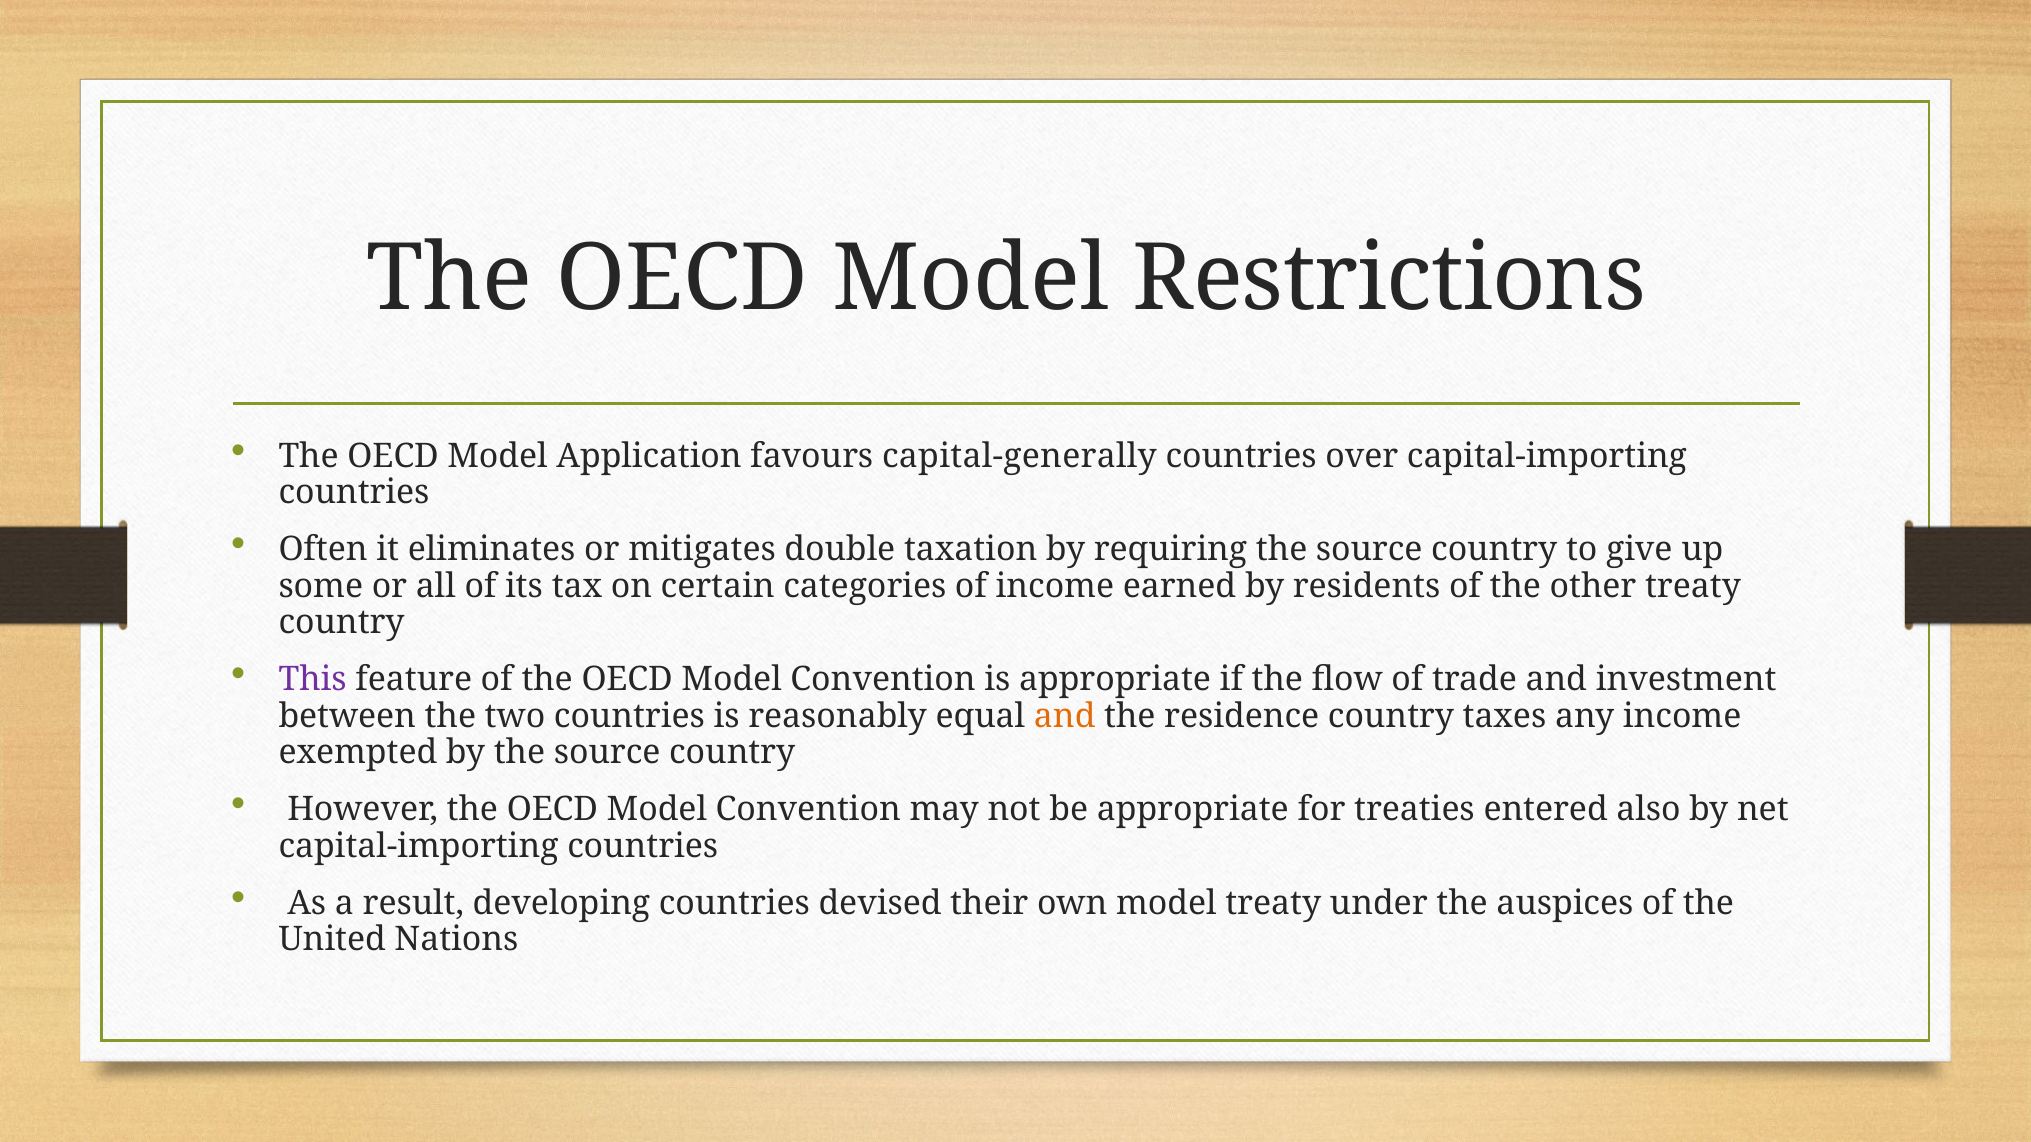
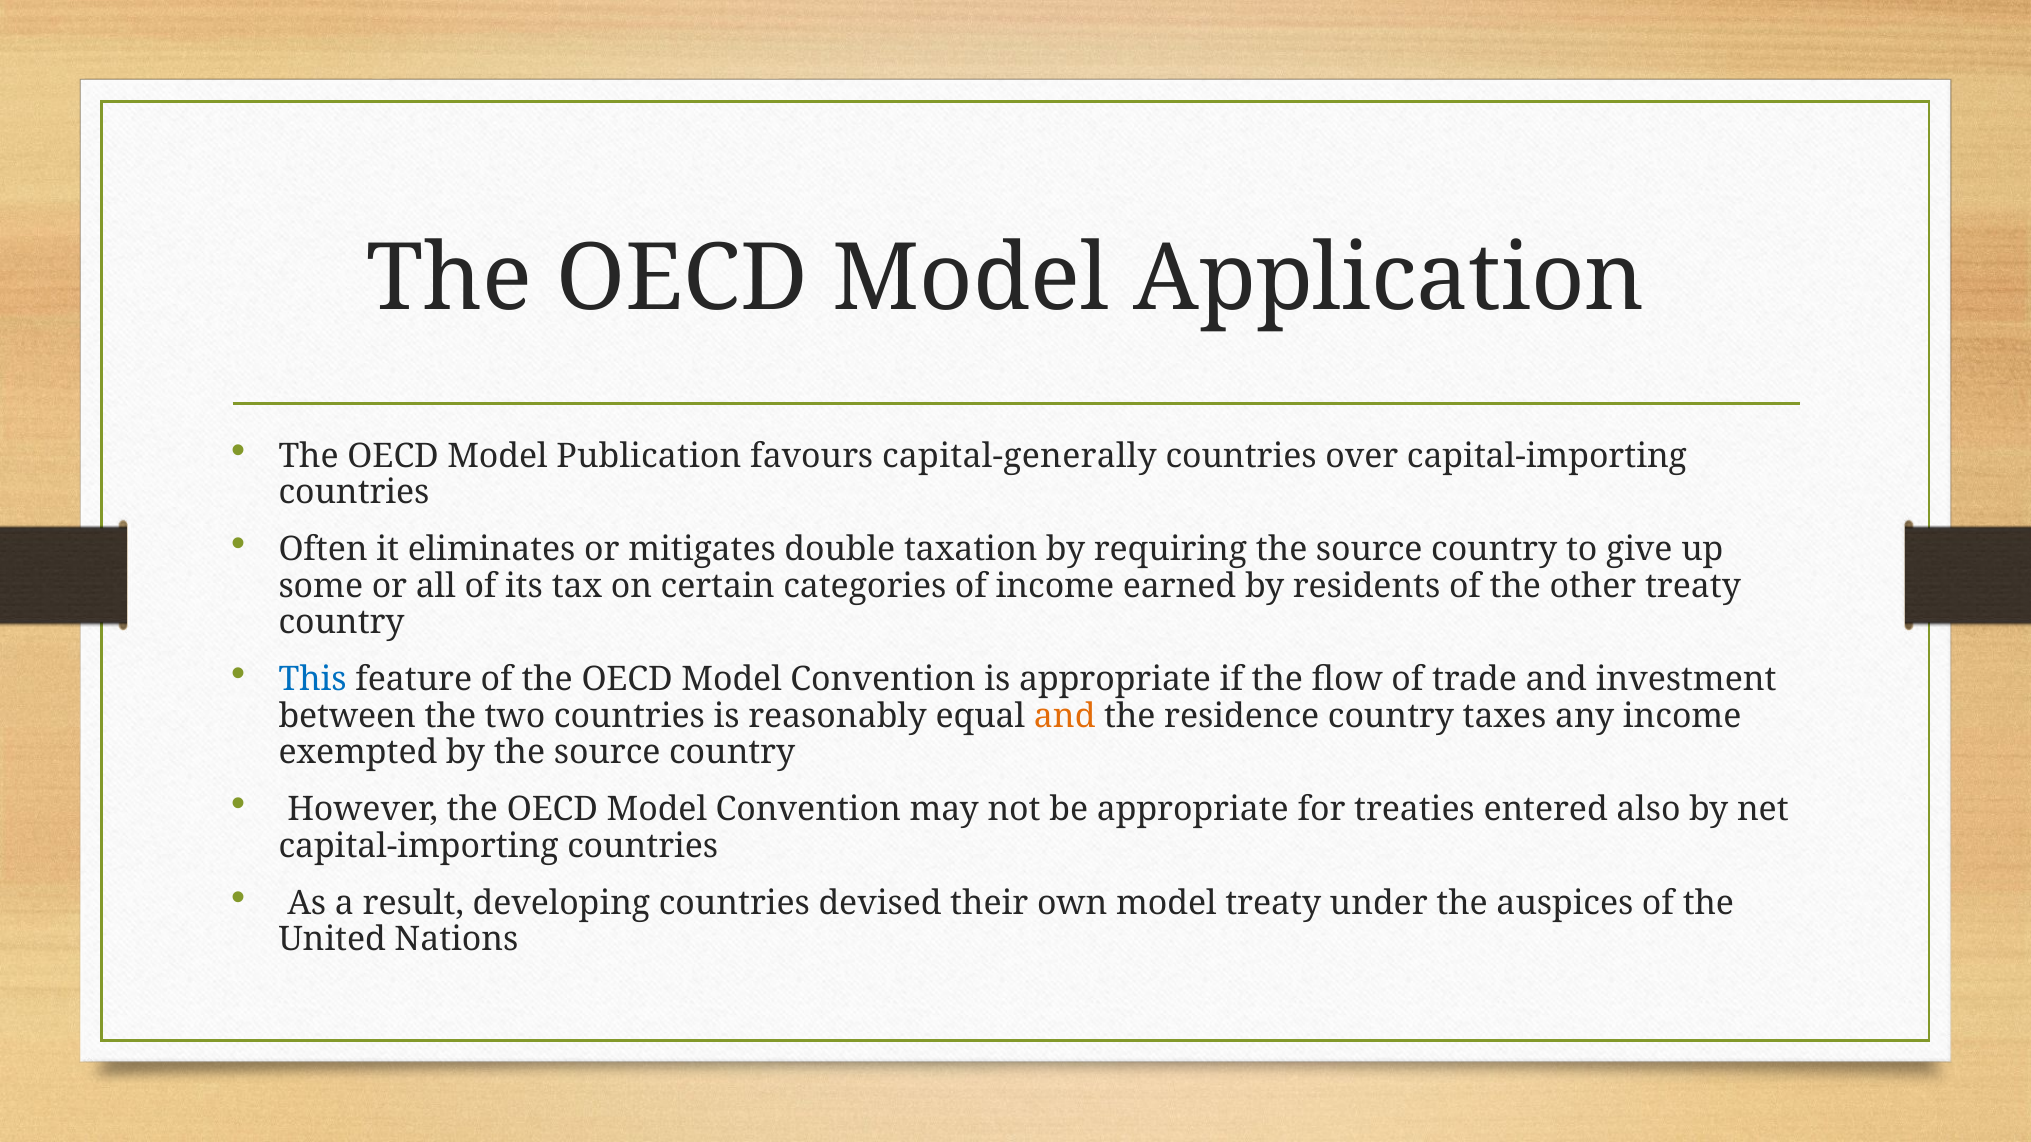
Restrictions: Restrictions -> Application
Application: Application -> Publication
This colour: purple -> blue
